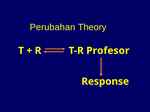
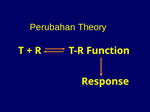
Profesor: Profesor -> Function
